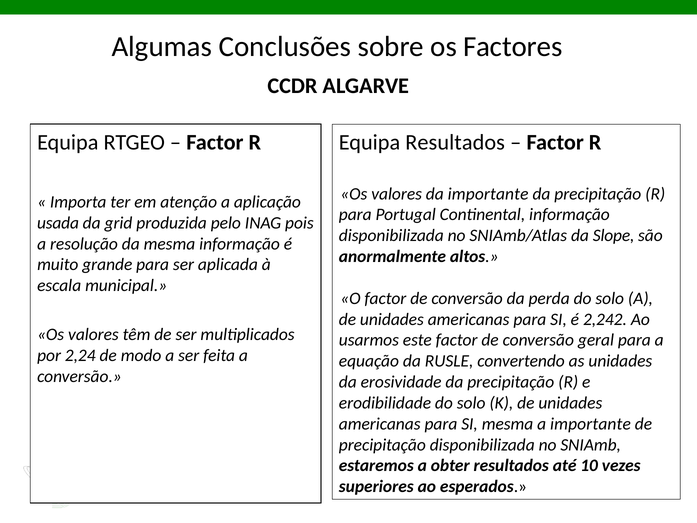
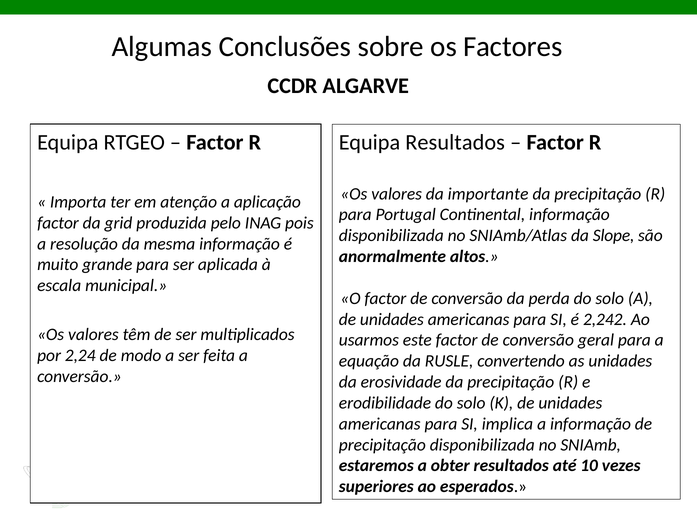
usada at (58, 223): usada -> factor
SI mesma: mesma -> implica
a importante: importante -> informação
